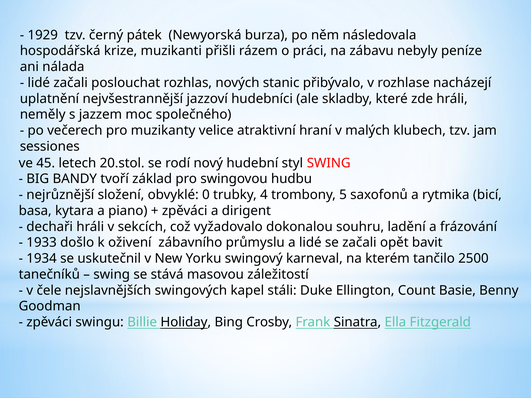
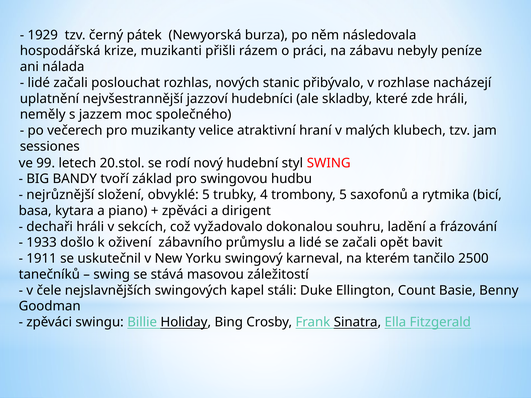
45: 45 -> 99
obvyklé 0: 0 -> 5
1934: 1934 -> 1911
